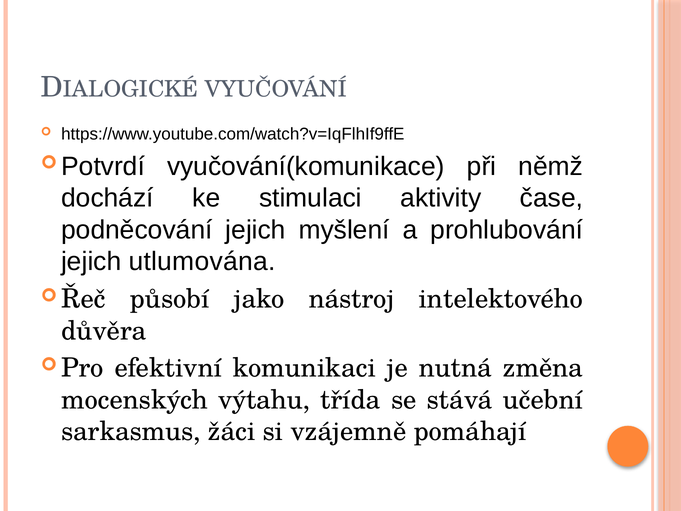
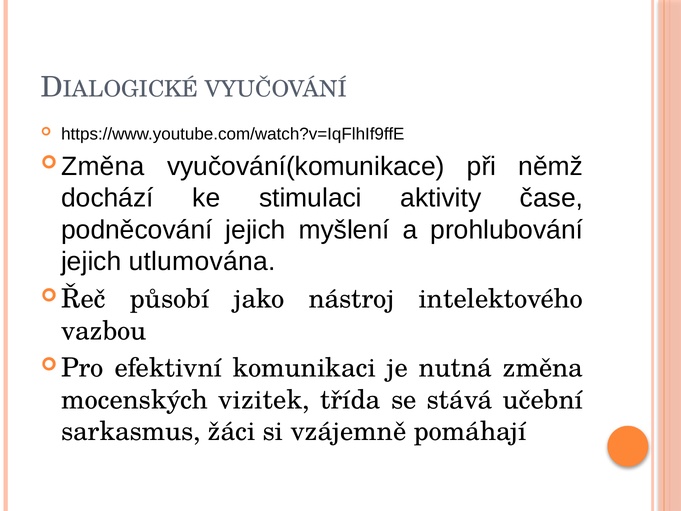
Potvrdí at (103, 166): Potvrdí -> Změna
důvěra: důvěra -> vazbou
výtahu: výtahu -> vizitek
